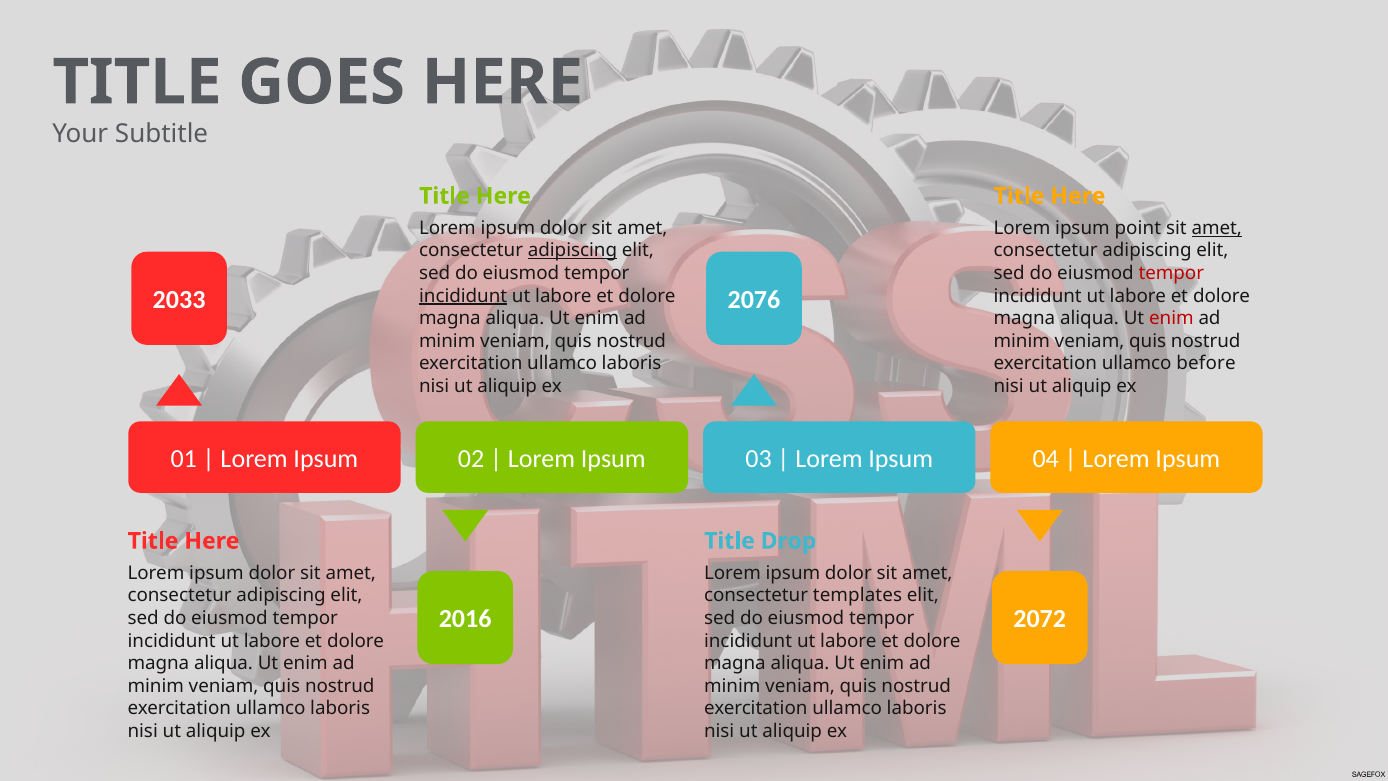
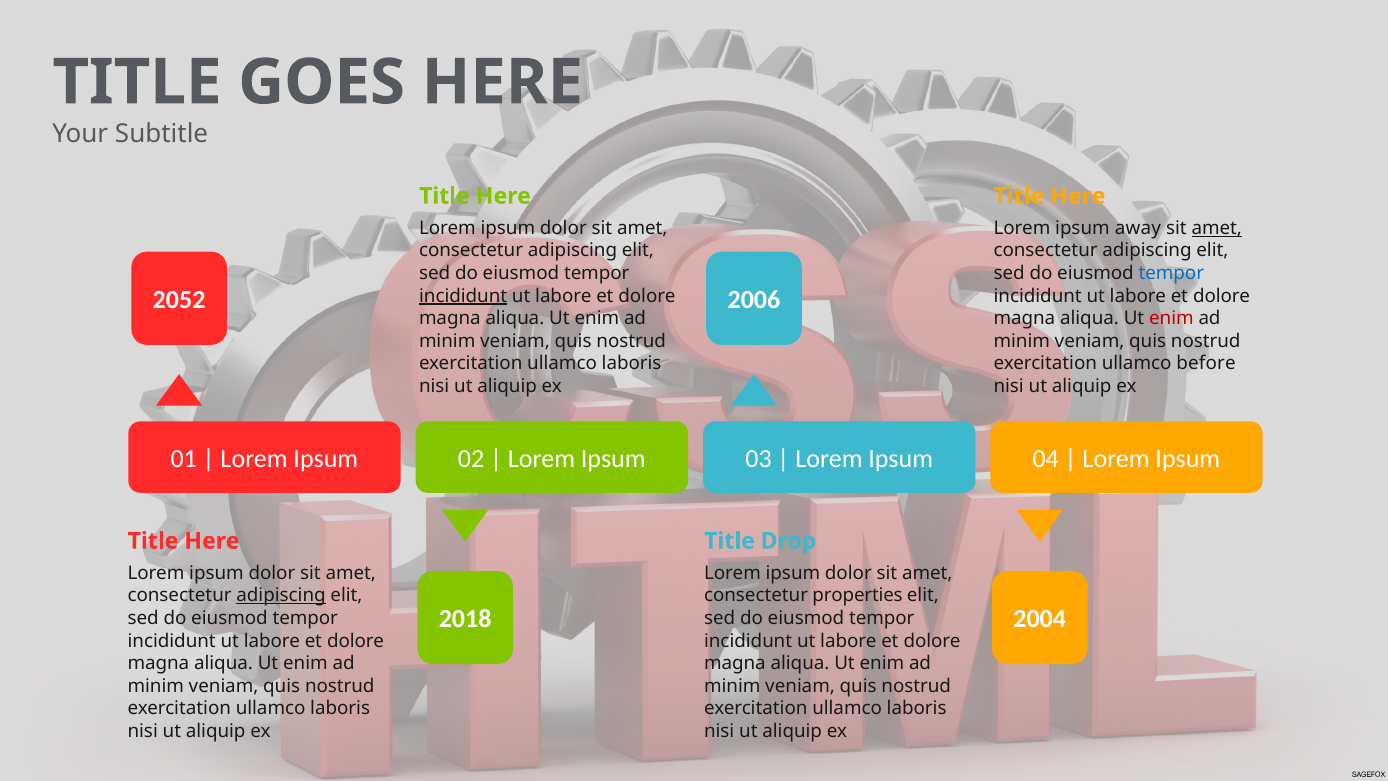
point: point -> away
adipiscing at (572, 251) underline: present -> none
tempor at (1171, 273) colour: red -> blue
2033: 2033 -> 2052
2076: 2076 -> 2006
adipiscing at (281, 595) underline: none -> present
templates: templates -> properties
2016: 2016 -> 2018
2072: 2072 -> 2004
